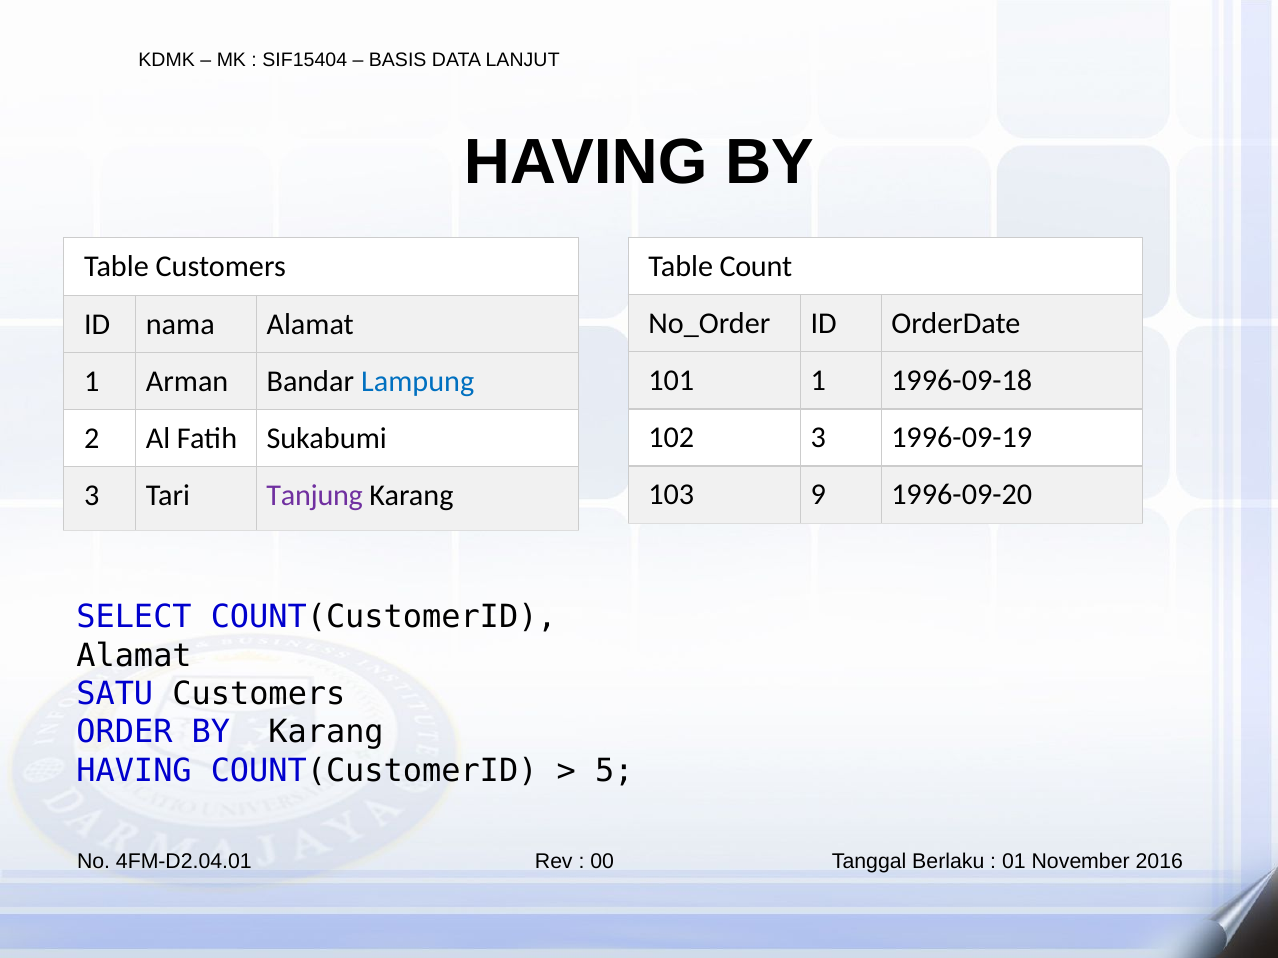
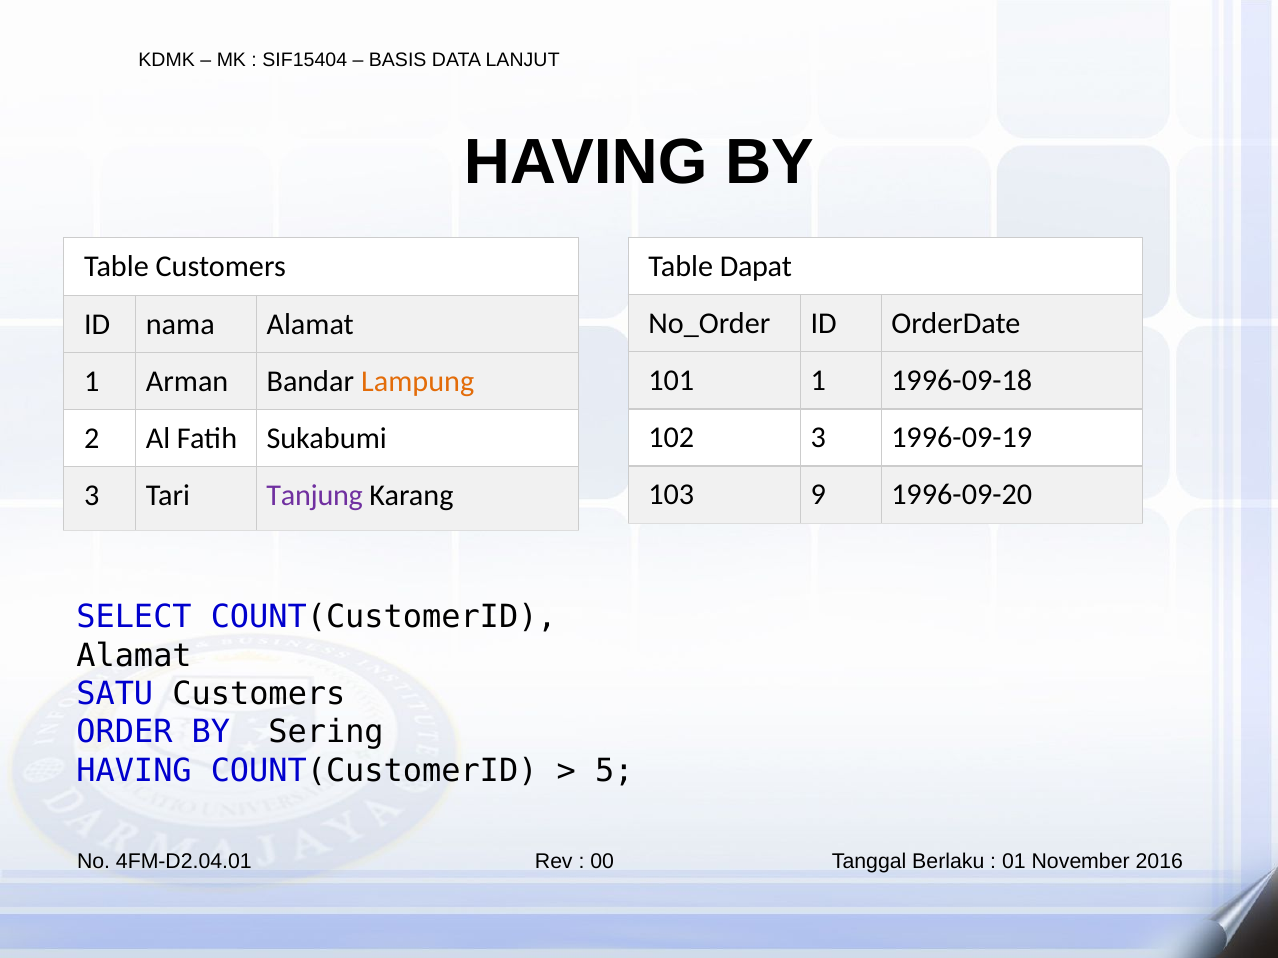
Count: Count -> Dapat
Lampung colour: blue -> orange
BY Karang: Karang -> Sering
